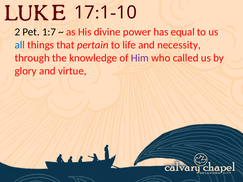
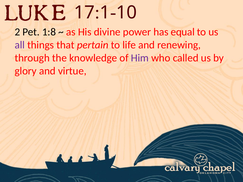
1:7: 1:7 -> 1:8
all colour: blue -> purple
necessity: necessity -> renewing
